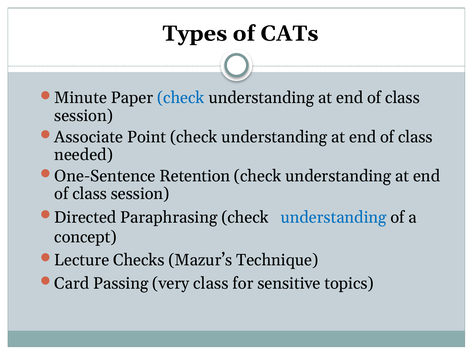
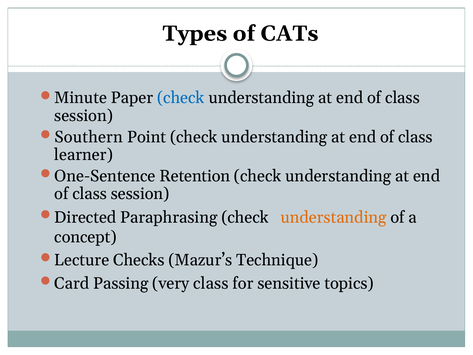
Associate: Associate -> Southern
needed: needed -> learner
understanding at (333, 217) colour: blue -> orange
